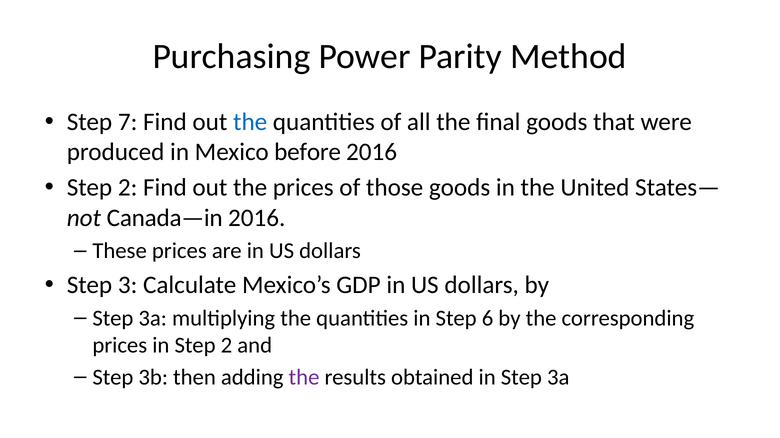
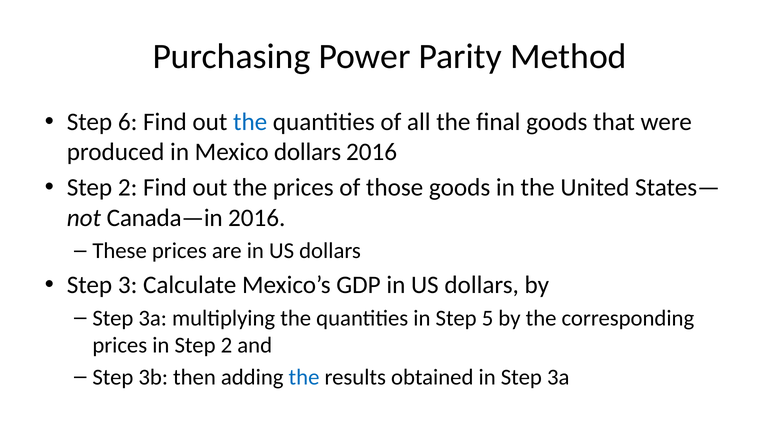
7: 7 -> 6
Mexico before: before -> dollars
6: 6 -> 5
the at (304, 378) colour: purple -> blue
